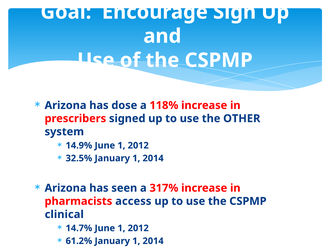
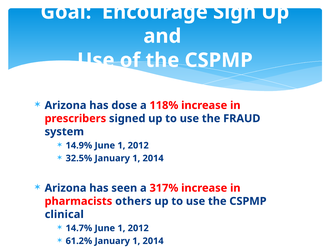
OTHER: OTHER -> FRAUD
access: access -> others
